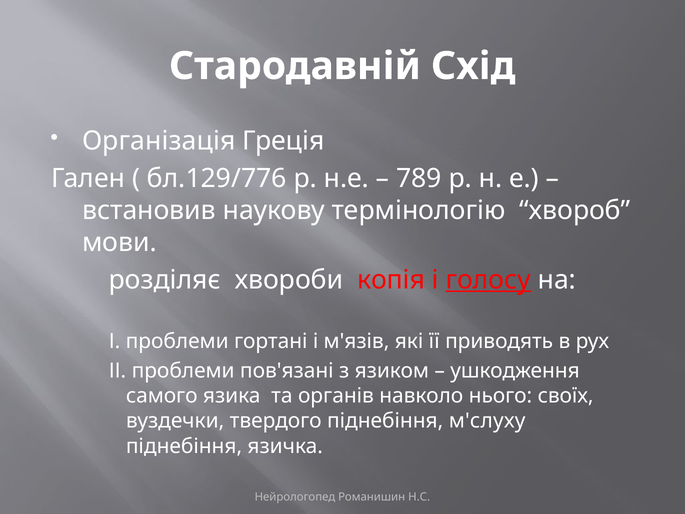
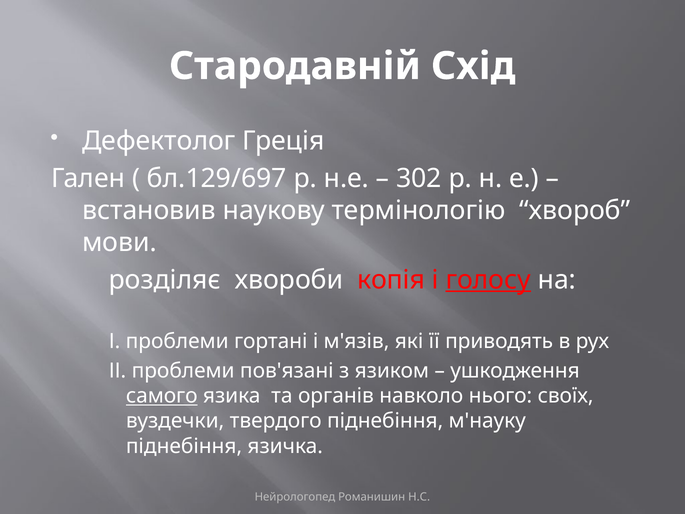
Організація: Організація -> Дефектолог
бл.129/776: бл.129/776 -> бл.129/697
789: 789 -> 302
самого underline: none -> present
м'слуху: м'слуху -> м'науку
